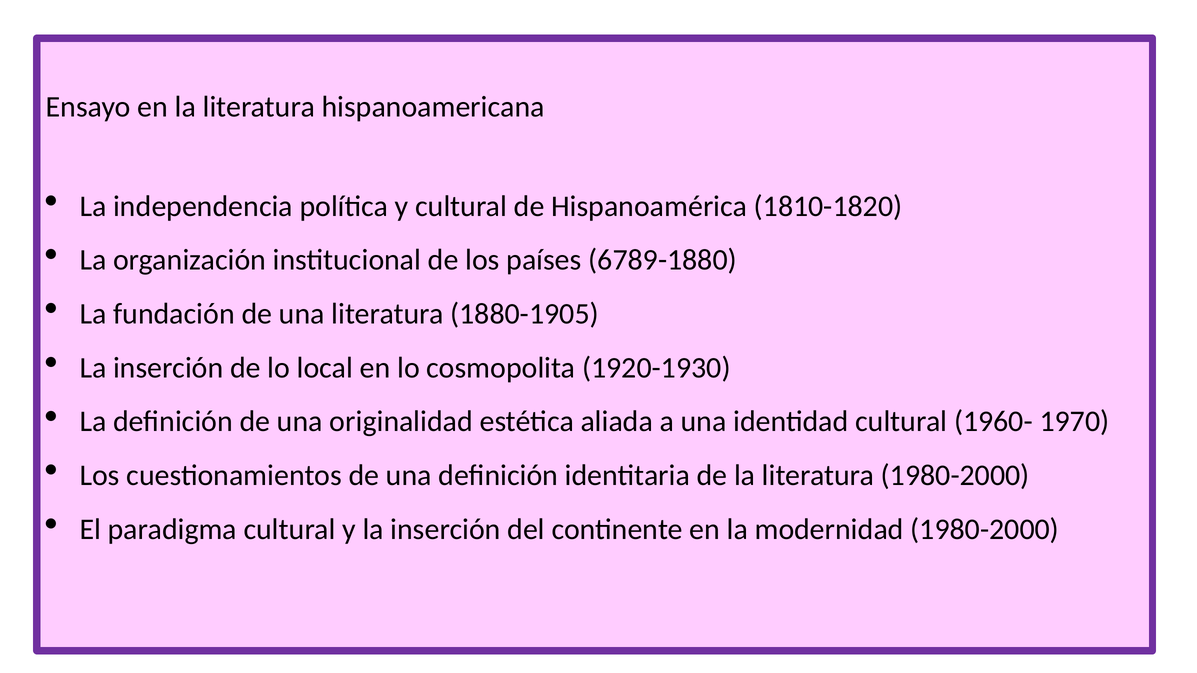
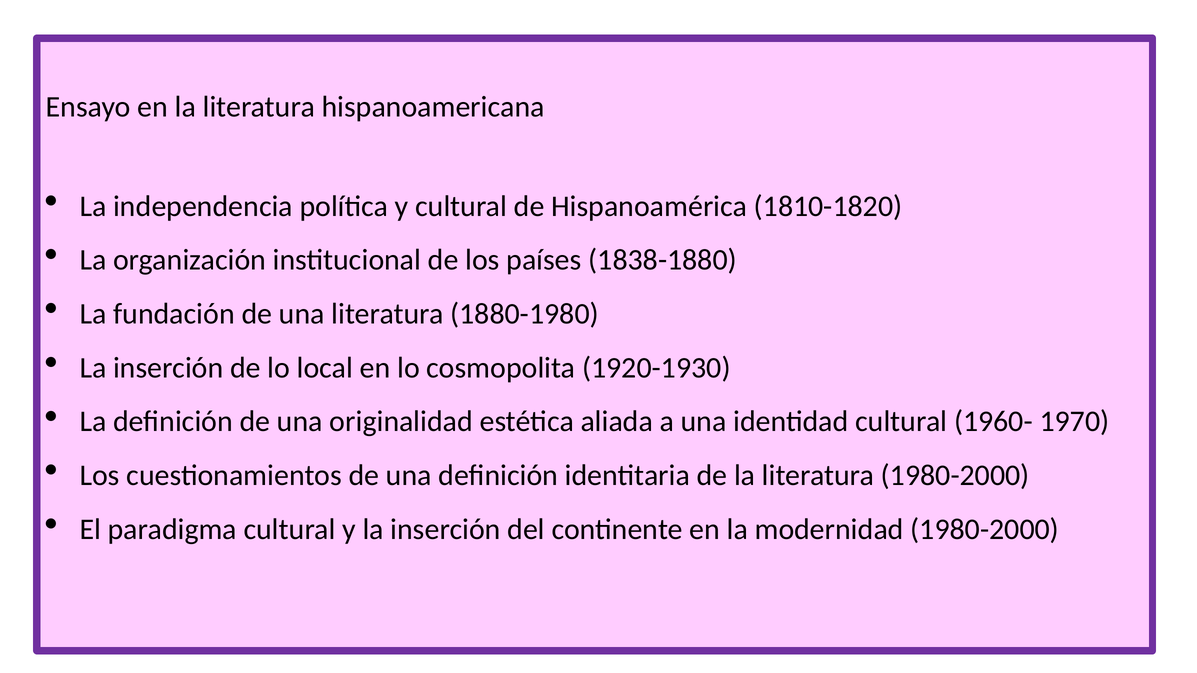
6789-1880: 6789-1880 -> 1838-1880
1880-1905: 1880-1905 -> 1880-1980
